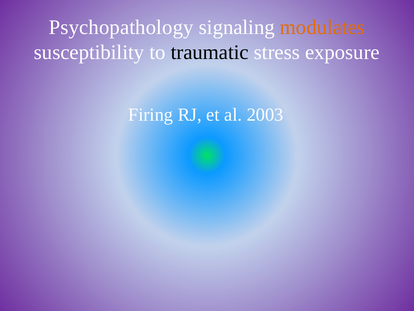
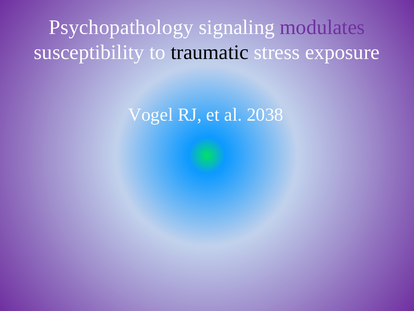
modulates colour: orange -> purple
Firing: Firing -> Vogel
2003: 2003 -> 2038
